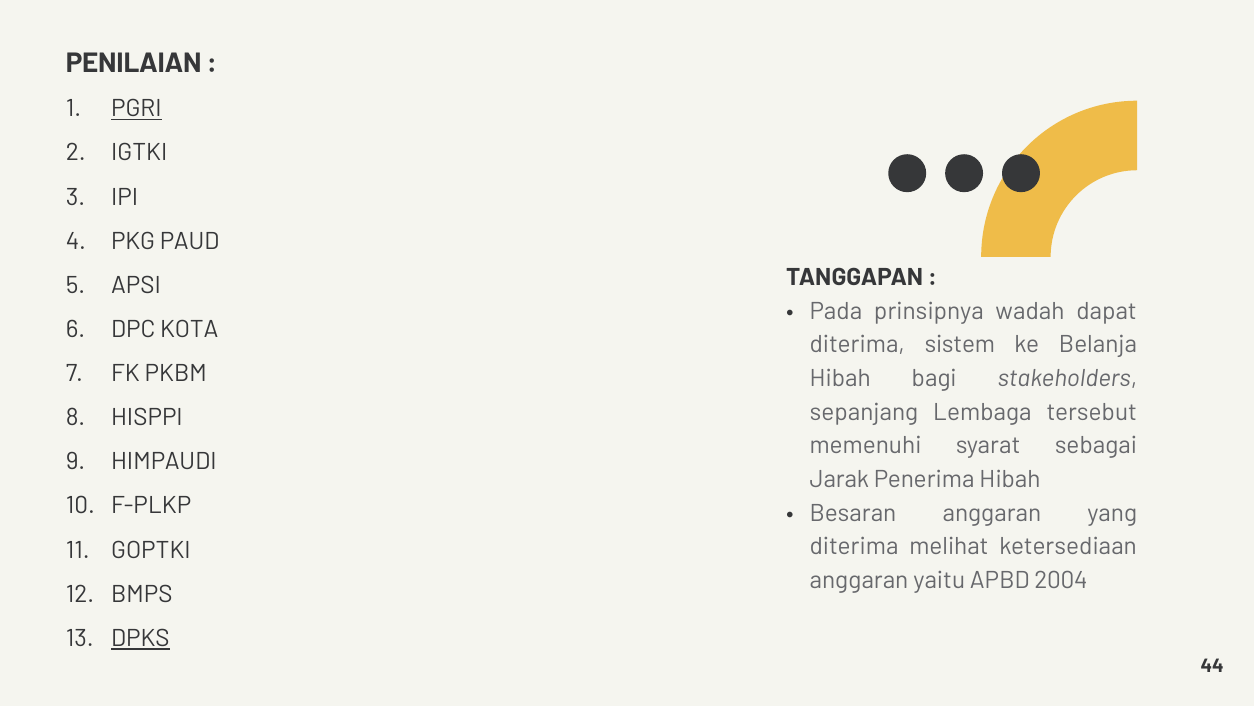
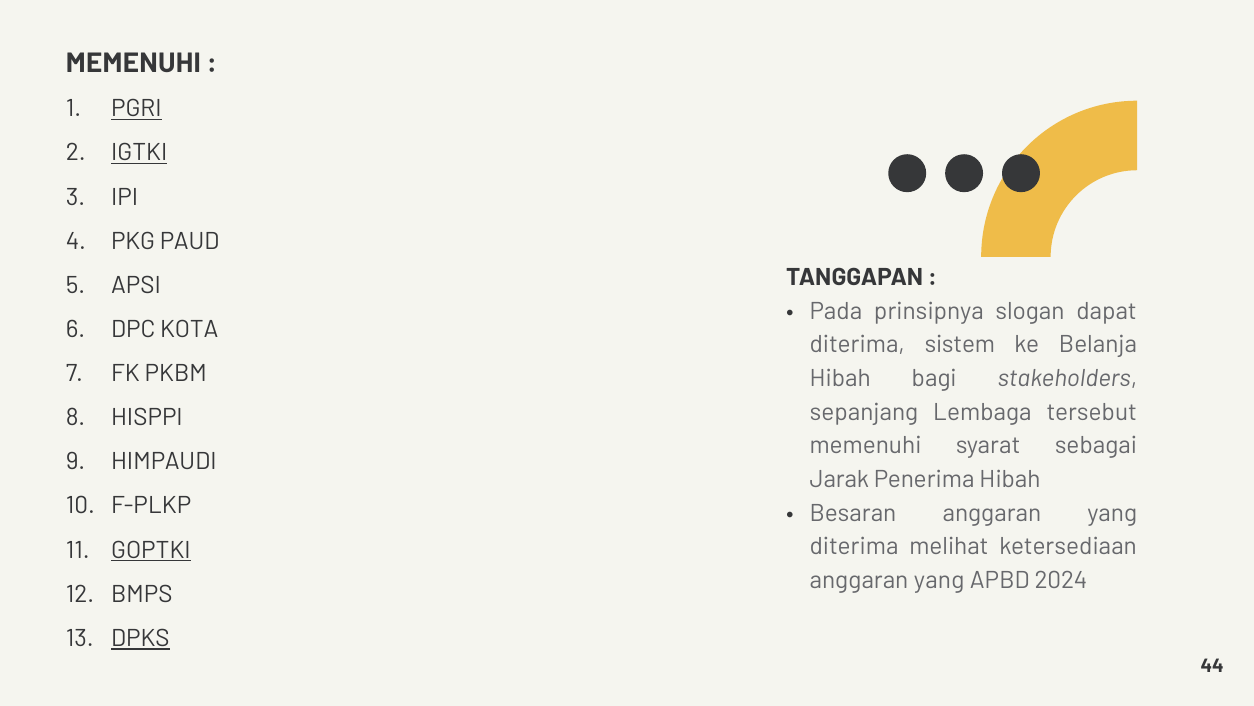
PENILAIAN at (134, 63): PENILAIAN -> MEMENUHI
IGTKI underline: none -> present
wadah: wadah -> slogan
GOPTKI underline: none -> present
yaitu at (939, 580): yaitu -> yang
2004: 2004 -> 2024
